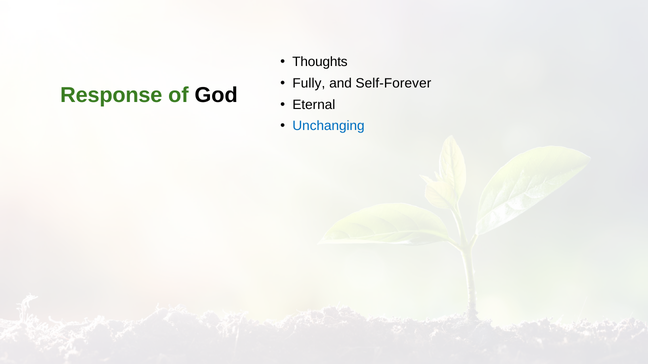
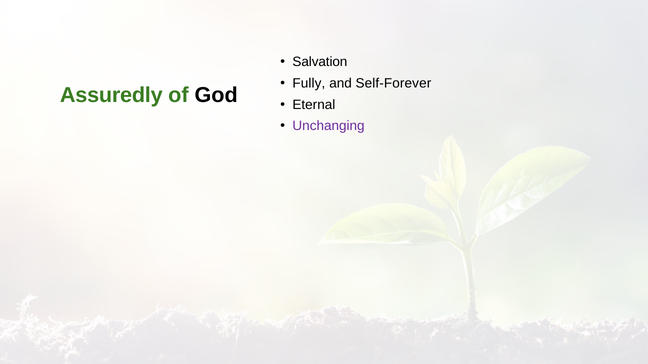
Thoughts: Thoughts -> Salvation
Response: Response -> Assuredly
Unchanging colour: blue -> purple
